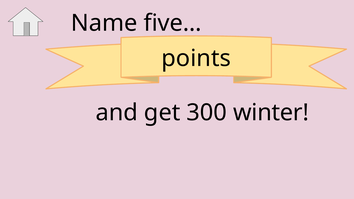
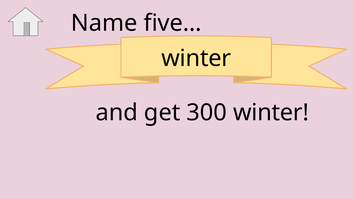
points at (196, 58): points -> winter
